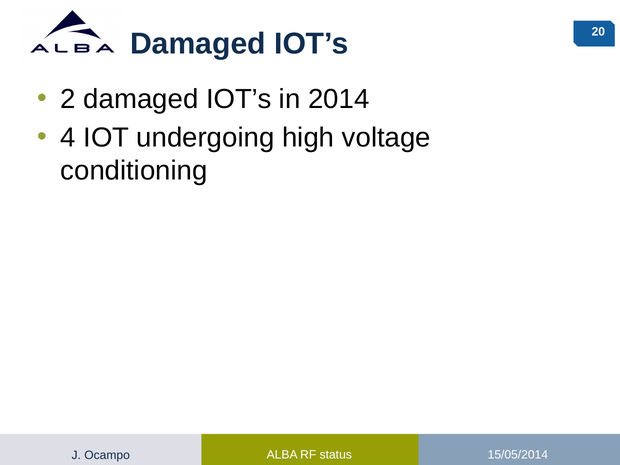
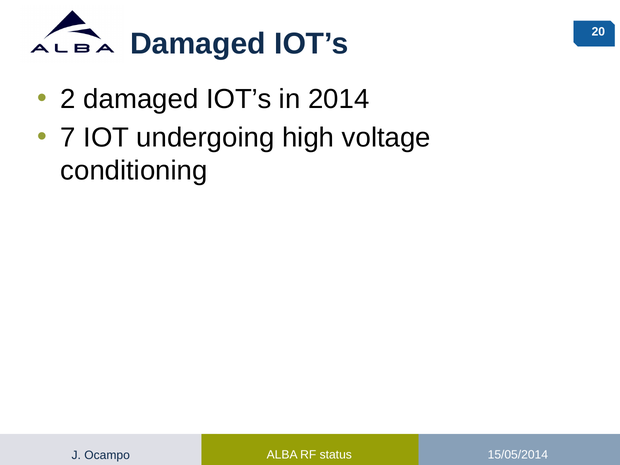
4: 4 -> 7
